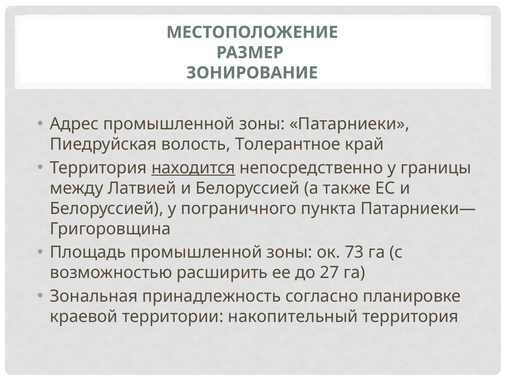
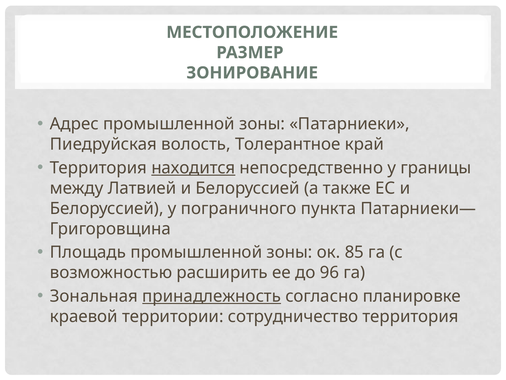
73: 73 -> 85
27: 27 -> 96
принадлежность underline: none -> present
накопительный: накопительный -> сотрудничество
